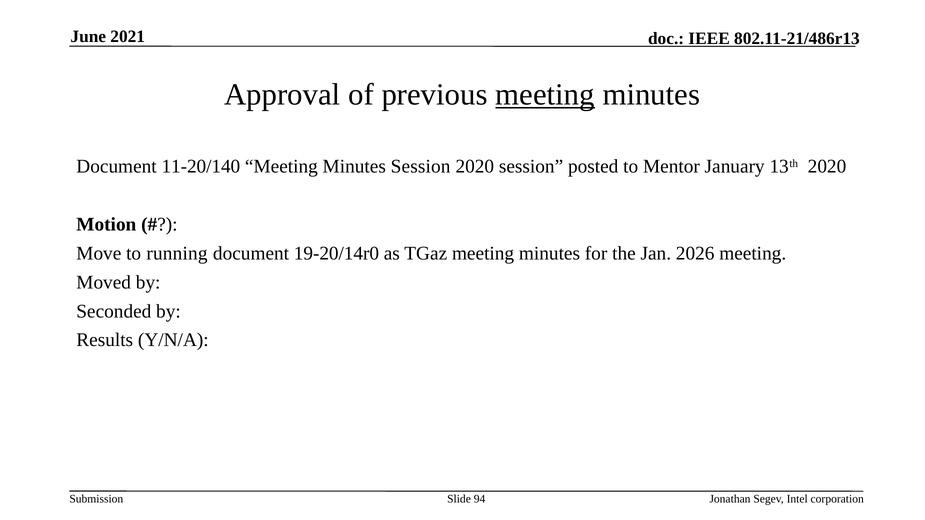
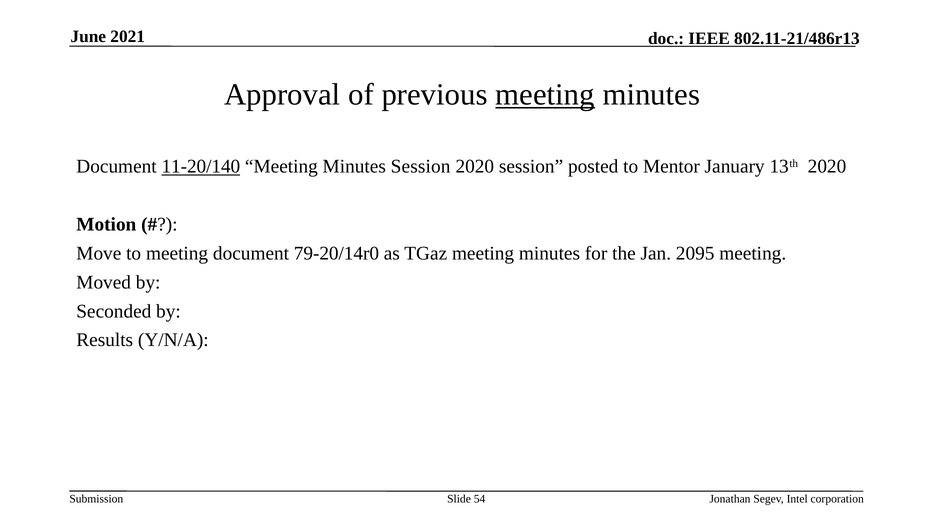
11-20/140 underline: none -> present
to running: running -> meeting
19-20/14r0: 19-20/14r0 -> 79-20/14r0
2026: 2026 -> 2095
94: 94 -> 54
